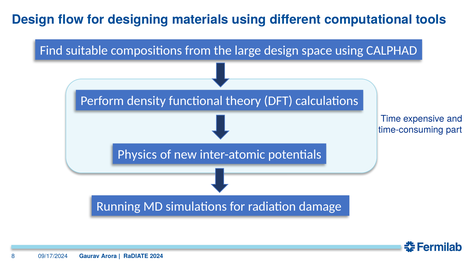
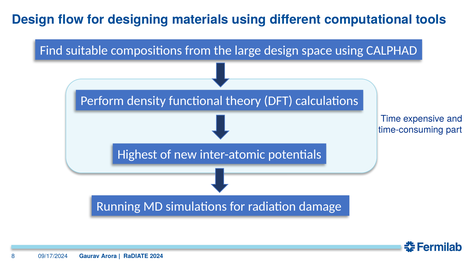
Physics: Physics -> Highest
